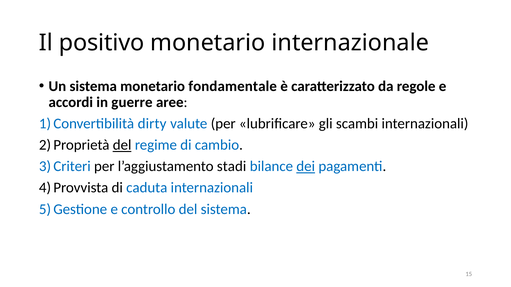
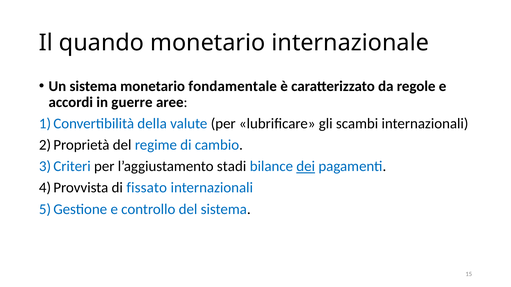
positivo: positivo -> quando
dirty: dirty -> della
del at (122, 145) underline: present -> none
caduta: caduta -> fissato
